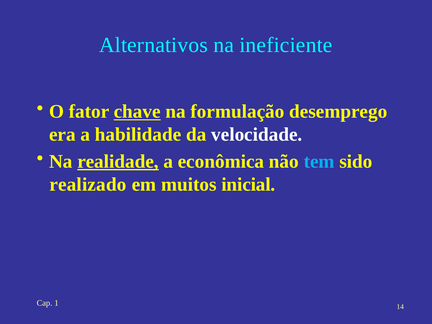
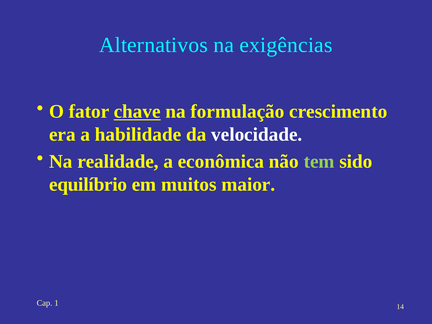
ineficiente: ineficiente -> exigências
desemprego: desemprego -> crescimento
realidade underline: present -> none
tem colour: light blue -> light green
realizado: realizado -> equilíbrio
inicial: inicial -> maior
